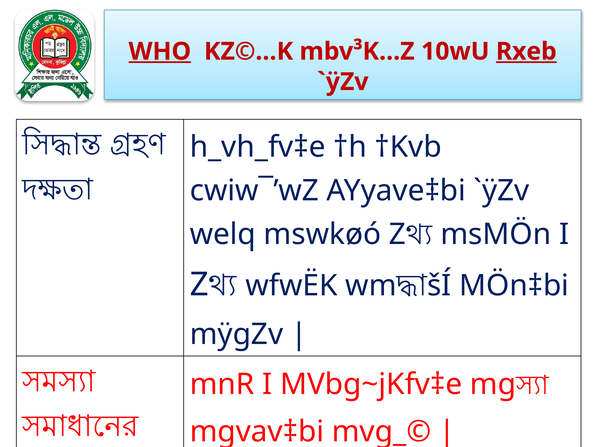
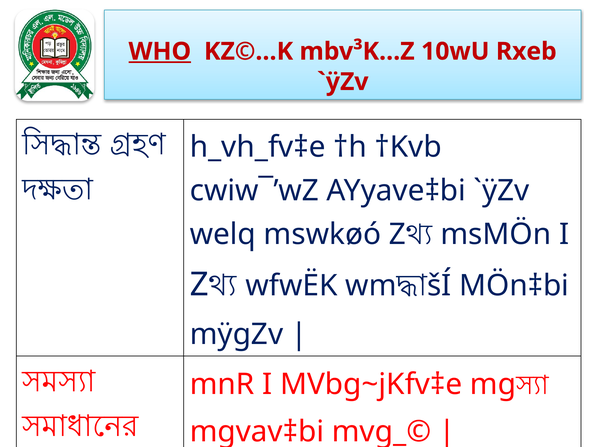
Rxeb underline: present -> none
